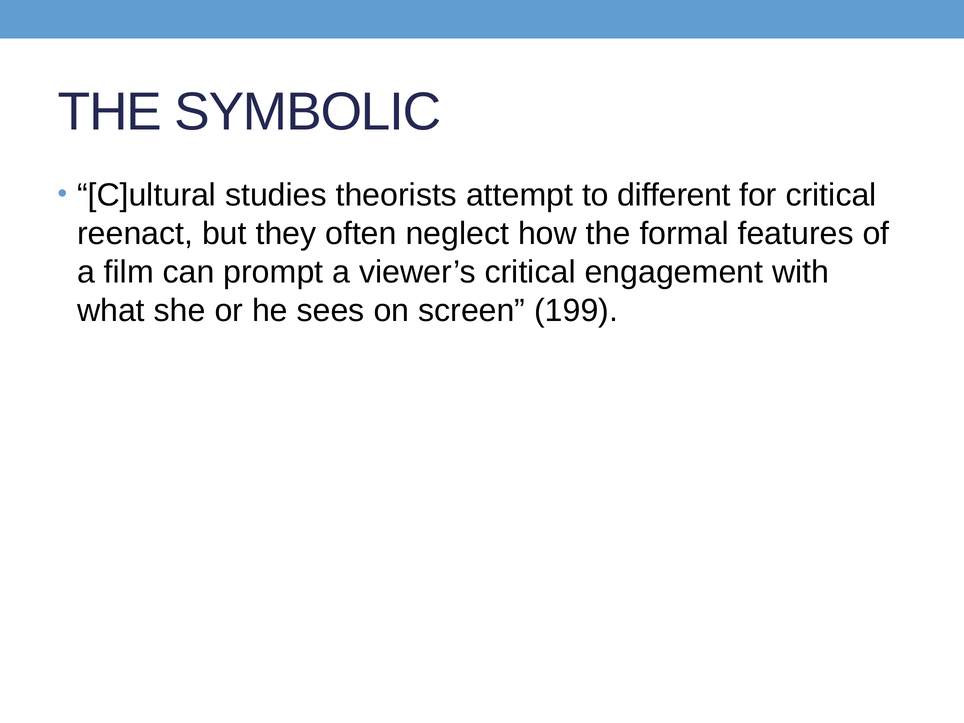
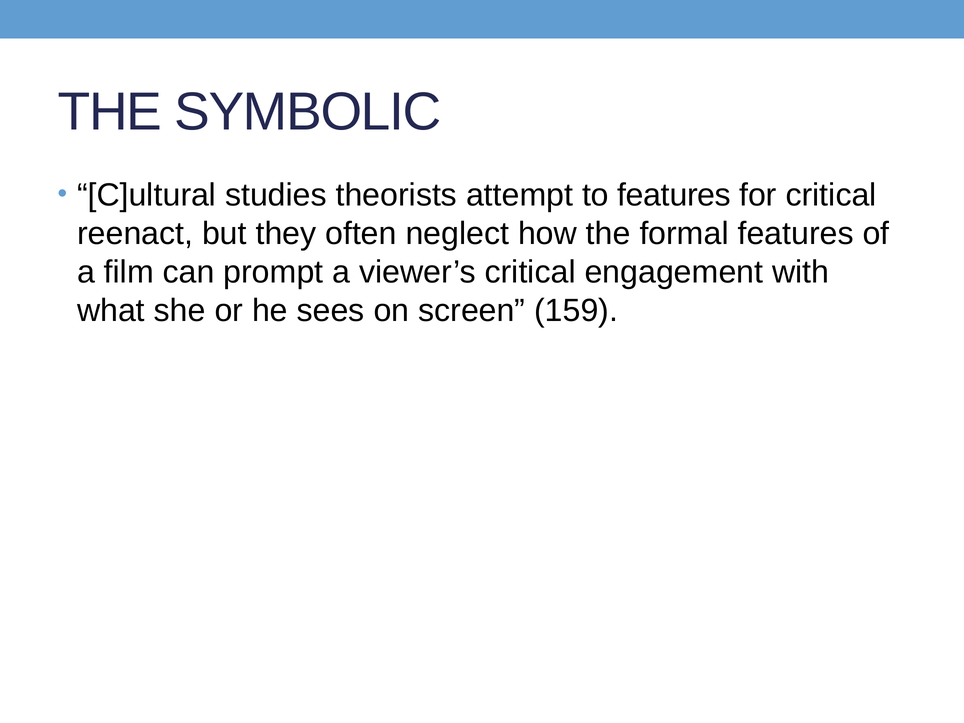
to different: different -> features
199: 199 -> 159
